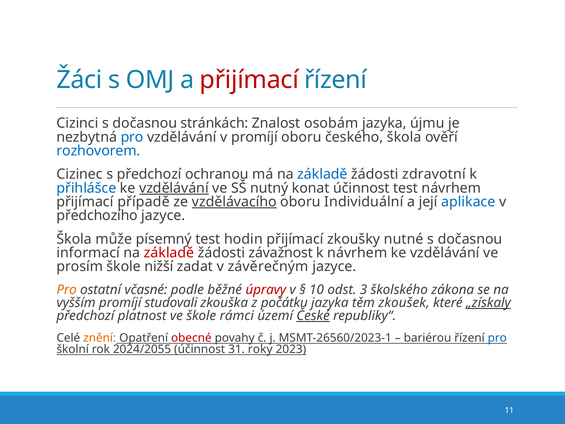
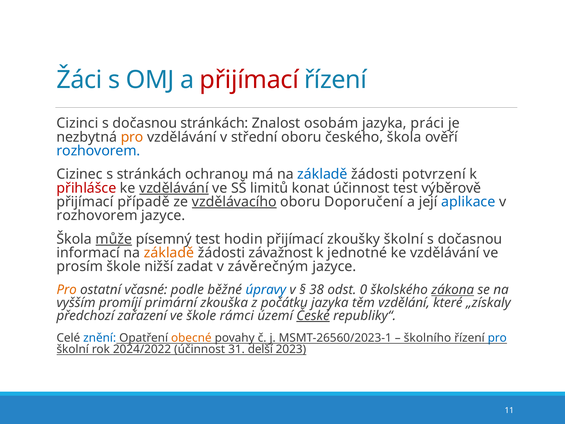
újmu: újmu -> práci
pro at (132, 137) colour: blue -> orange
v promíjí: promíjí -> střední
s předchozí: předchozí -> stránkách
zdravotní: zdravotní -> potvrzení
přihlášce colour: blue -> red
nutný: nutný -> limitů
test návrhem: návrhem -> výběrově
Individuální: Individuální -> Doporučení
předchozího at (97, 215): předchozího -> rozhovorem
může underline: none -> present
zkoušky nutné: nutné -> školní
základě at (169, 253) colour: red -> orange
k návrhem: návrhem -> jednotné
úpravy colour: red -> blue
10: 10 -> 38
3: 3 -> 0
zákona underline: none -> present
studovali: studovali -> primární
zkoušek: zkoušek -> vzdělání
„získaly underline: present -> none
platnost: platnost -> zařazení
znění colour: orange -> blue
obecné colour: red -> orange
bariérou: bariérou -> školního
2024/2055: 2024/2055 -> 2024/2022
roky: roky -> delší
